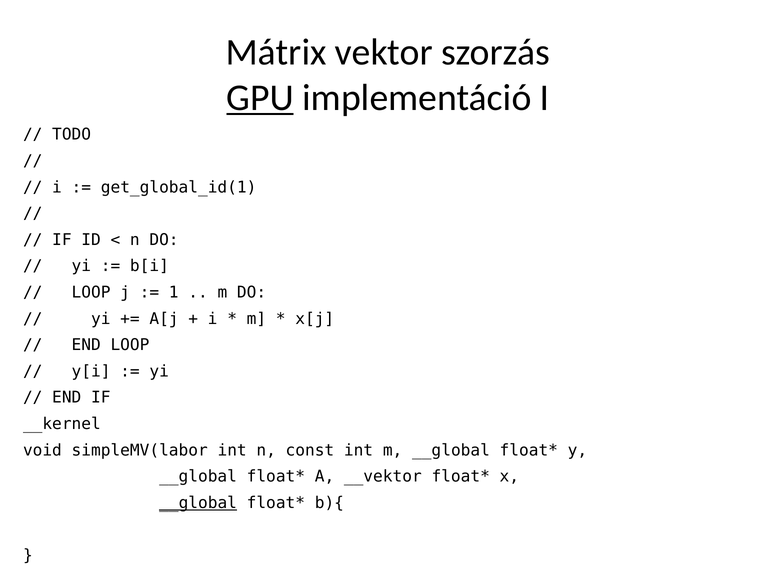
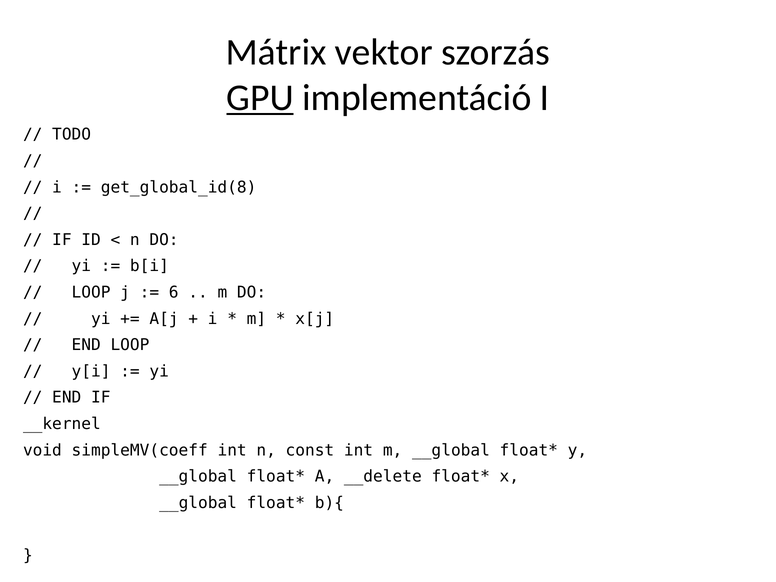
get_global_id(1: get_global_id(1 -> get_global_id(8
1: 1 -> 6
simpleMV(labor: simpleMV(labor -> simpleMV(coeff
__vektor: __vektor -> __delete
__global at (198, 503) underline: present -> none
